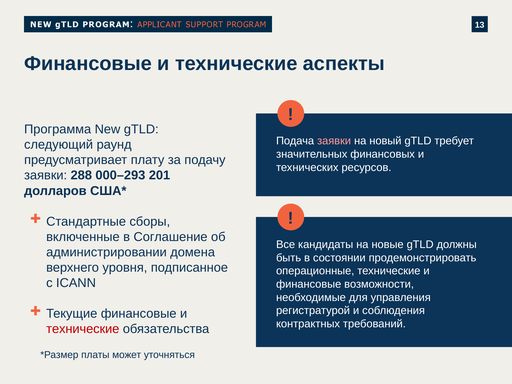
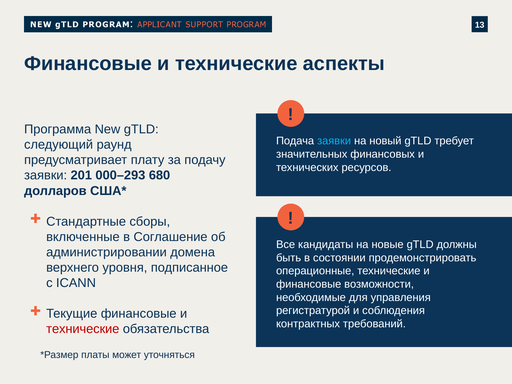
заявки at (334, 141) colour: pink -> light blue
288: 288 -> 201
201: 201 -> 680
